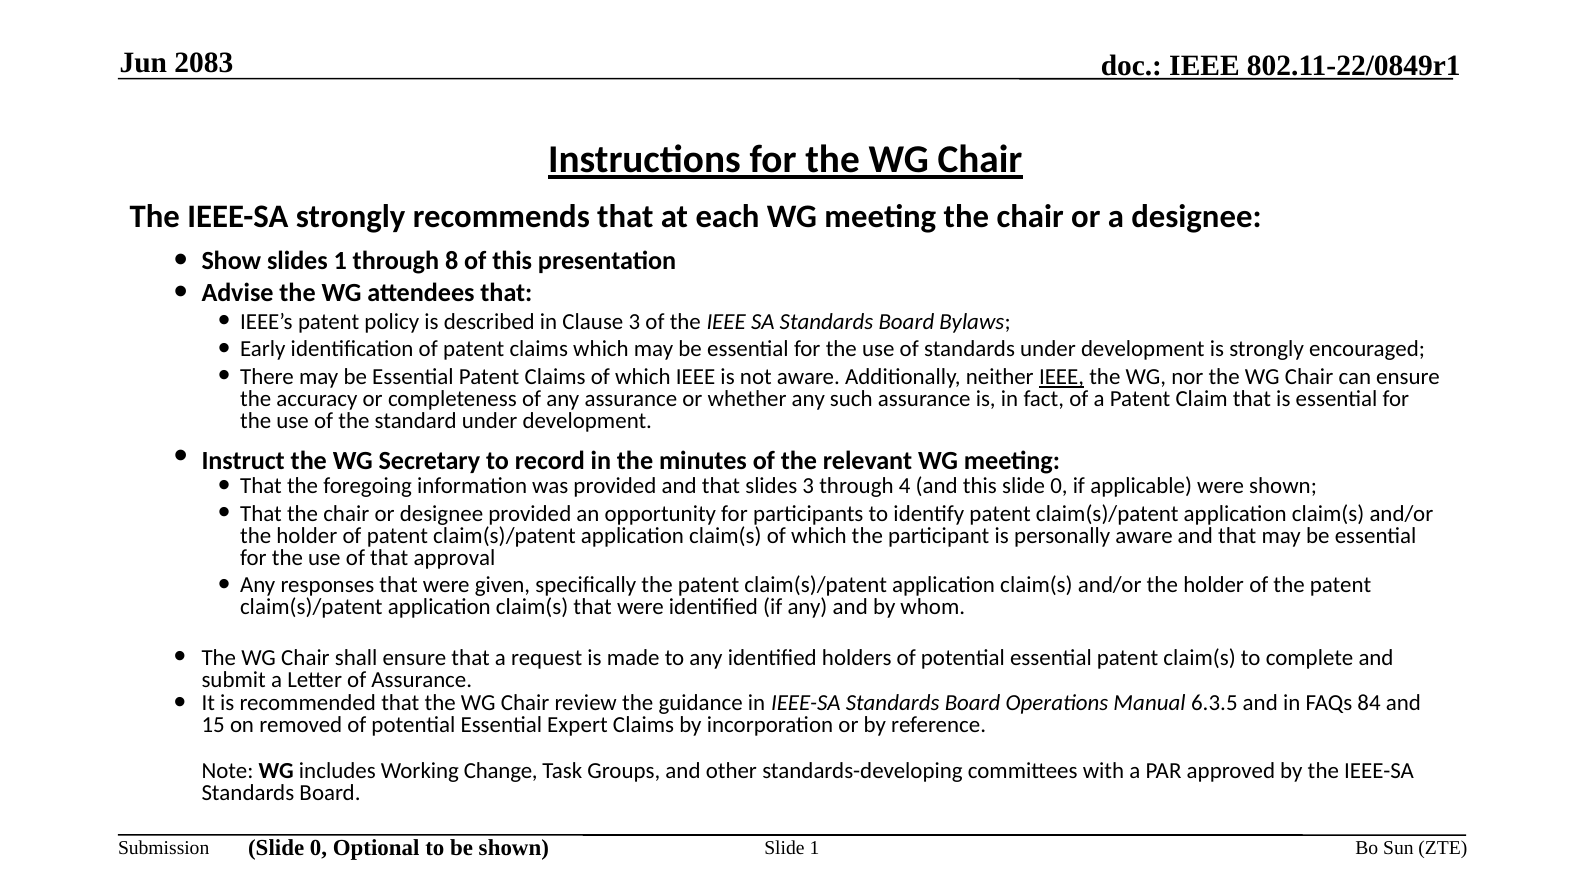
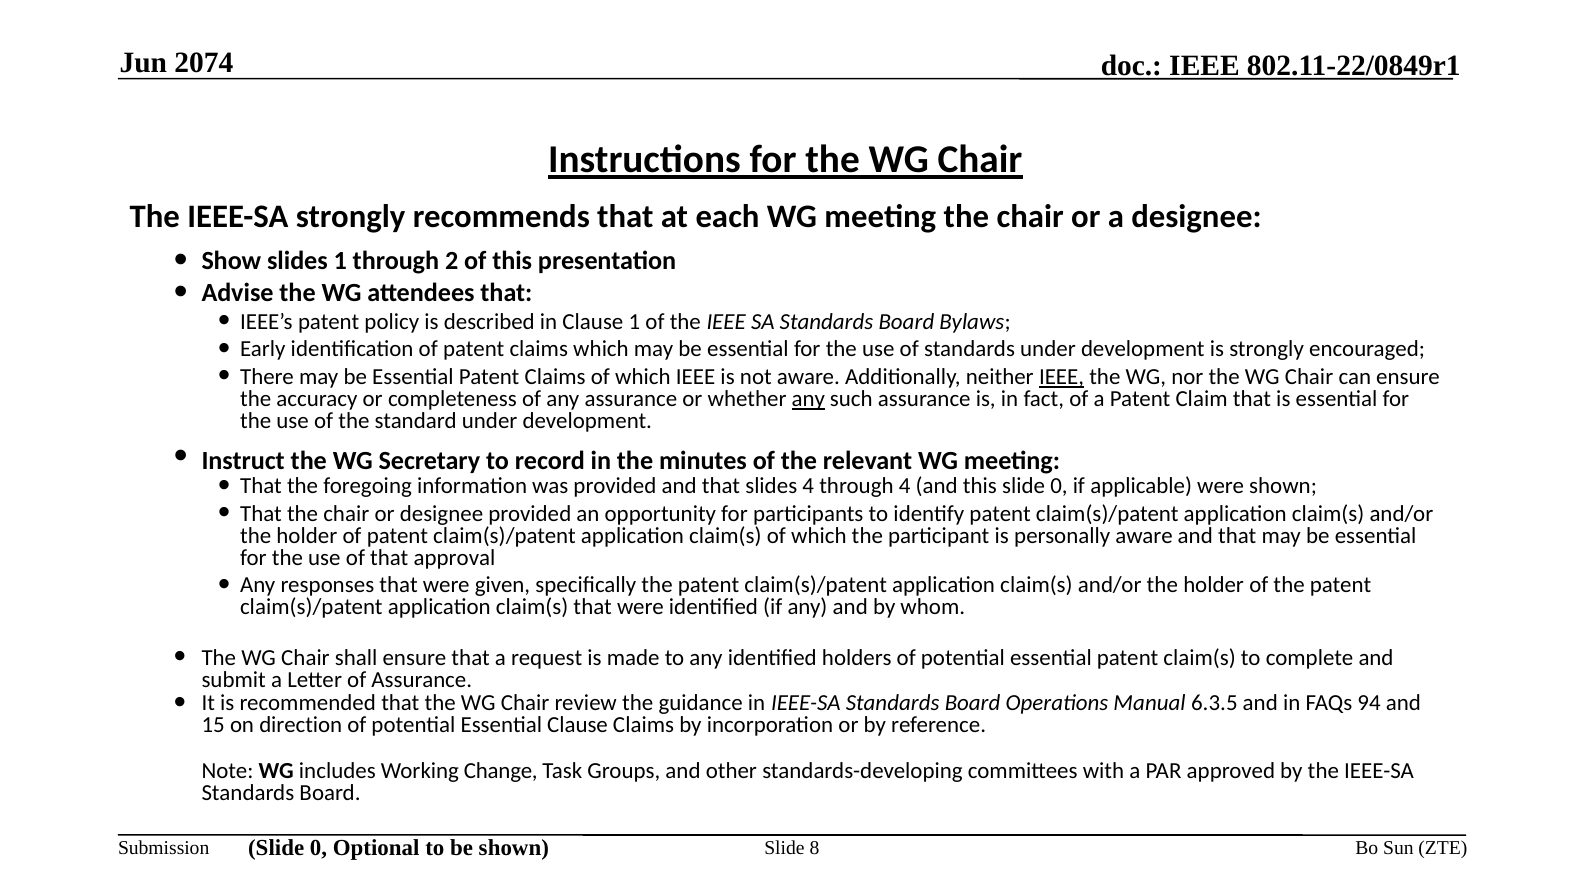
2083: 2083 -> 2074
8: 8 -> 2
Clause 3: 3 -> 1
any at (808, 399) underline: none -> present
slides 3: 3 -> 4
84: 84 -> 94
removed: removed -> direction
Essential Expert: Expert -> Clause
Slide 1: 1 -> 8
